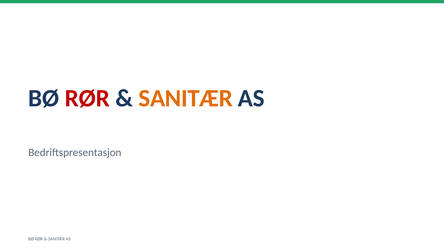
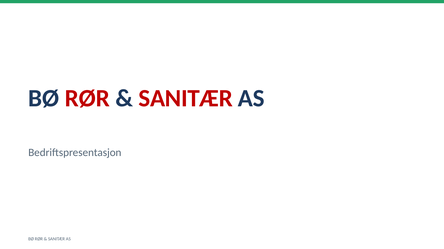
SANITÆR at (186, 98) colour: orange -> red
